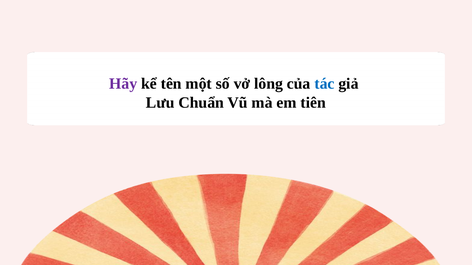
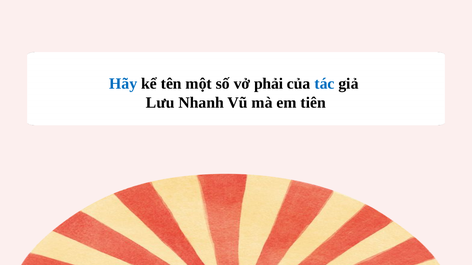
Hãy colour: purple -> blue
lông: lông -> phải
Chuẩn: Chuẩn -> Nhanh
